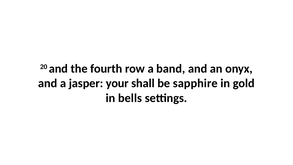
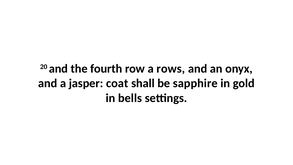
band: band -> rows
your: your -> coat
